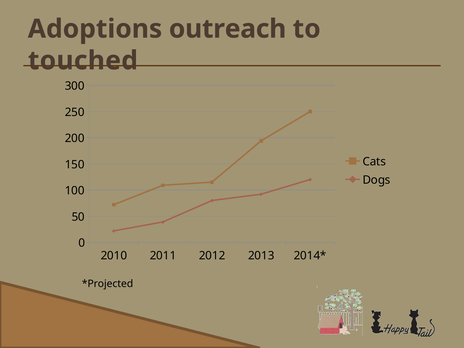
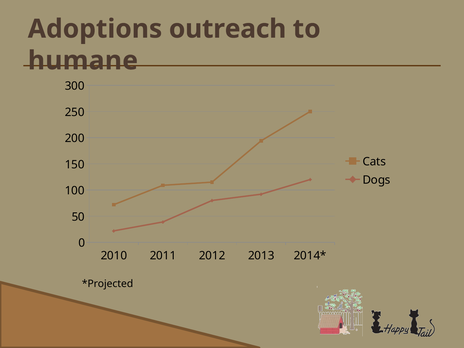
touched: touched -> humane
